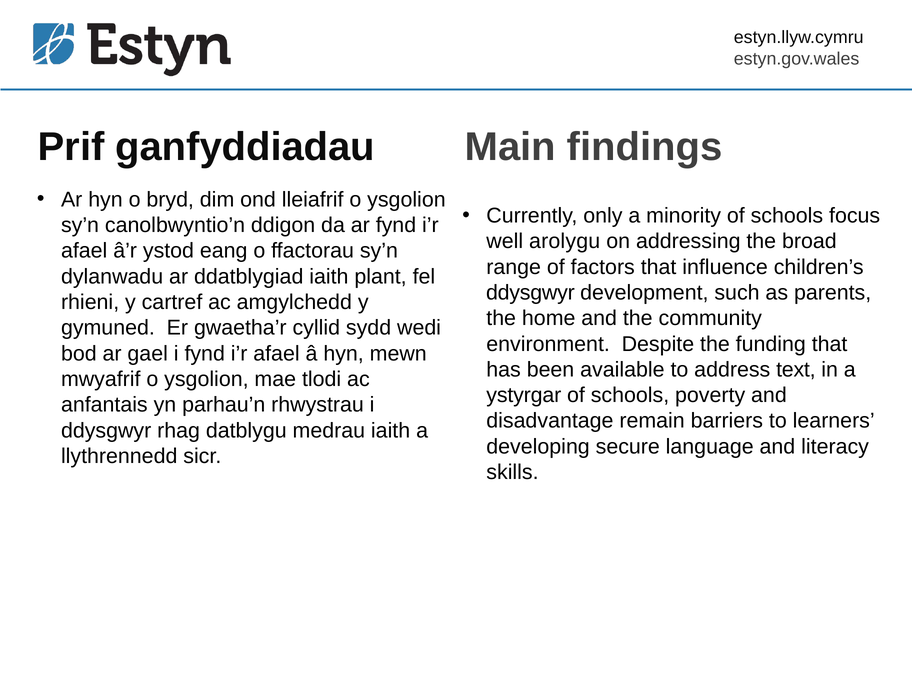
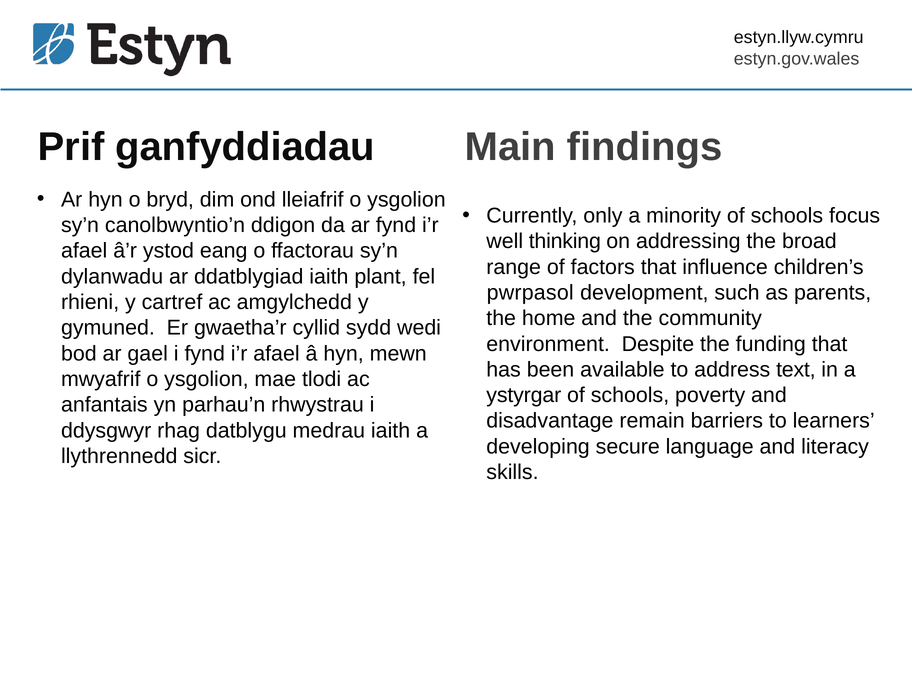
arolygu: arolygu -> thinking
ddysgwyr at (530, 293): ddysgwyr -> pwrpasol
